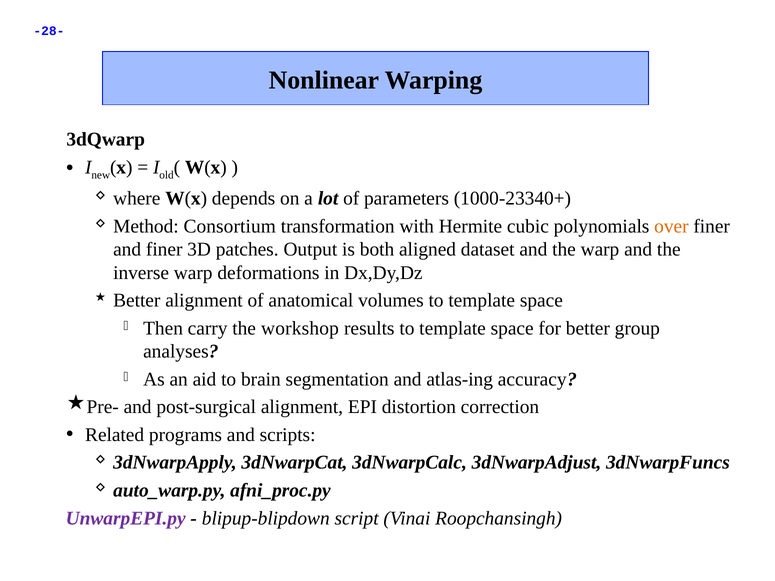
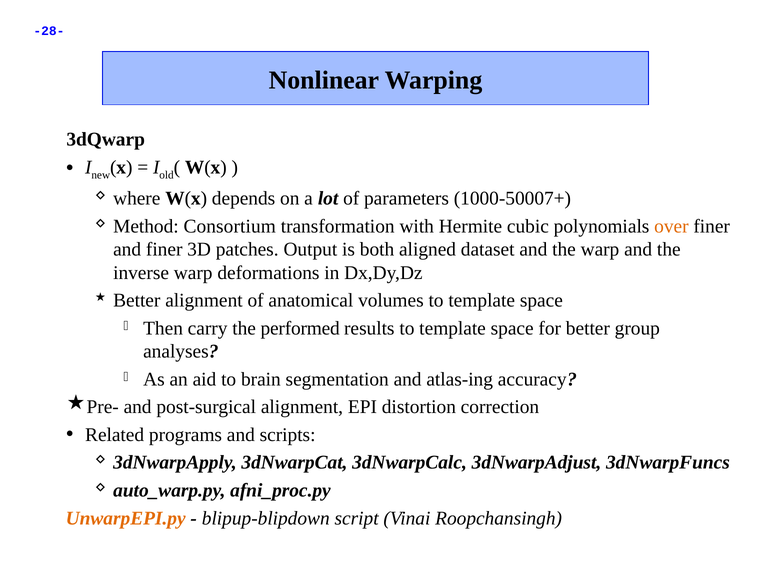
1000-23340+: 1000-23340+ -> 1000-50007+
workshop: workshop -> performed
UnwarpEPI.py colour: purple -> orange
